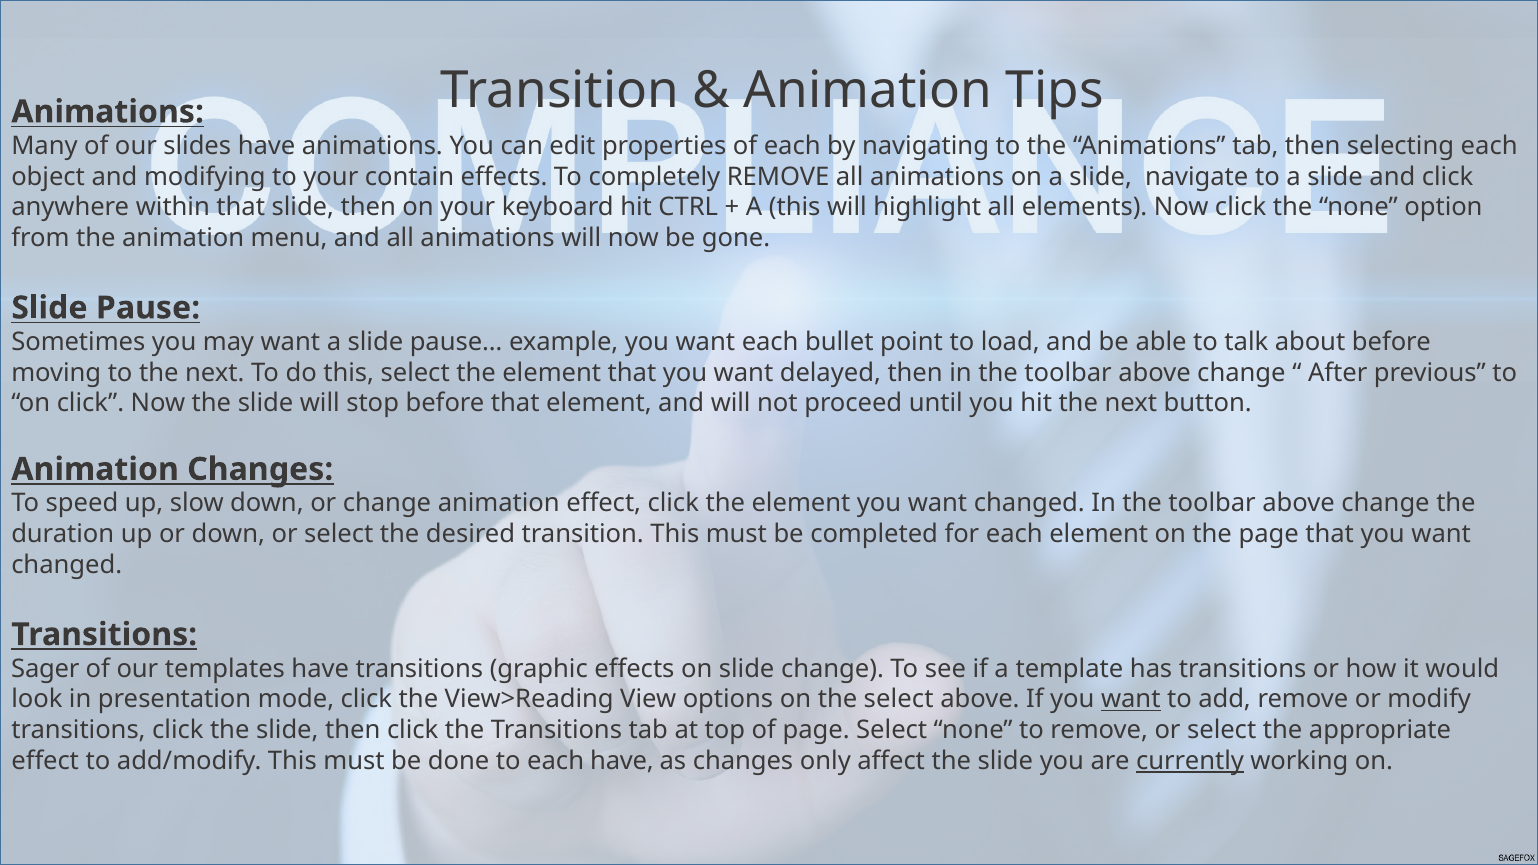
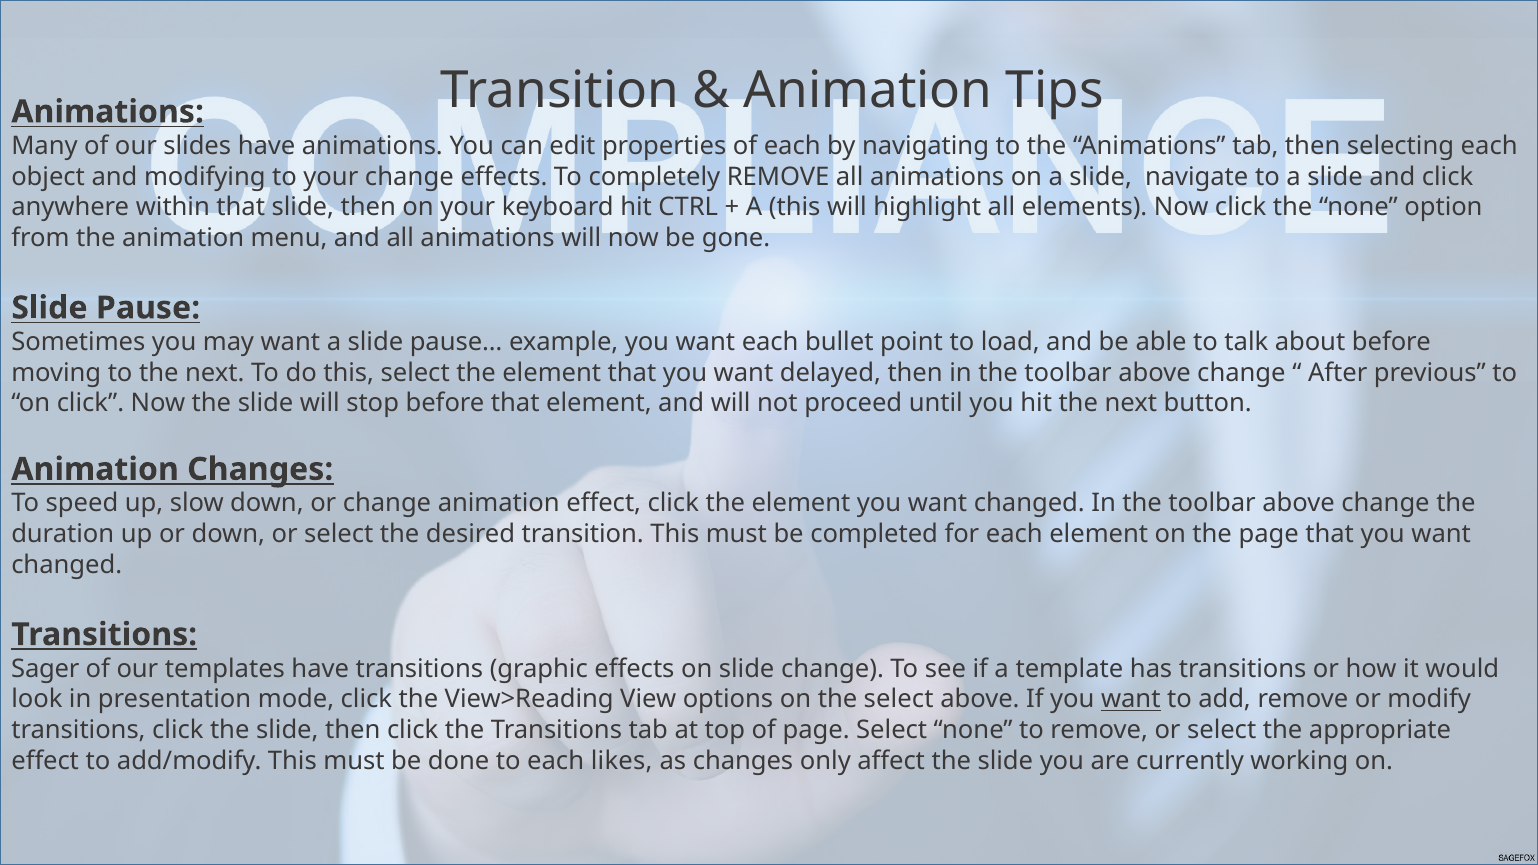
your contain: contain -> change
each have: have -> likes
currently underline: present -> none
